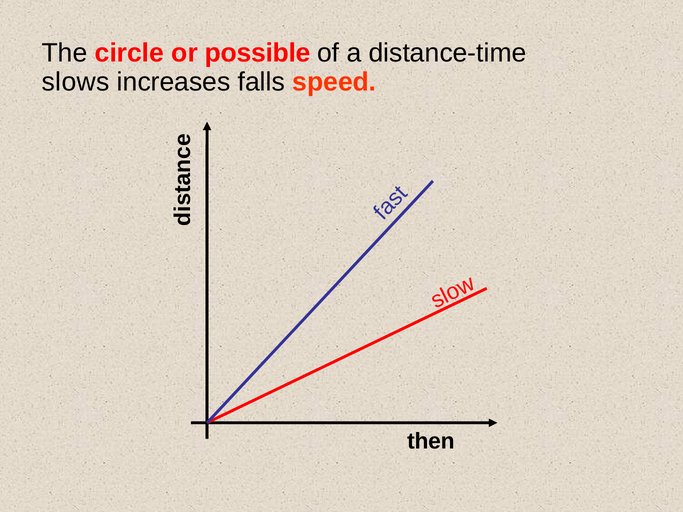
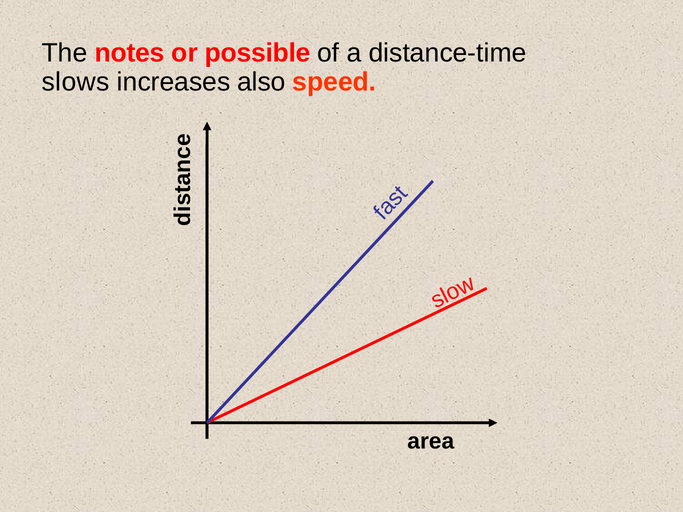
circle: circle -> notes
falls: falls -> also
then: then -> area
